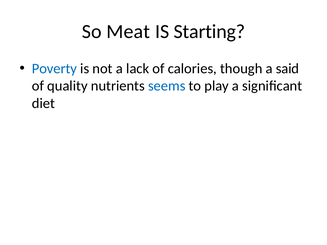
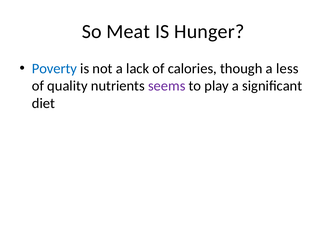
Starting: Starting -> Hunger
said: said -> less
seems colour: blue -> purple
